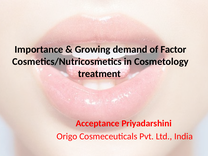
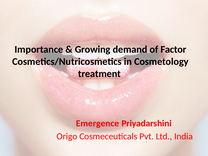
Acceptance: Acceptance -> Emergence
